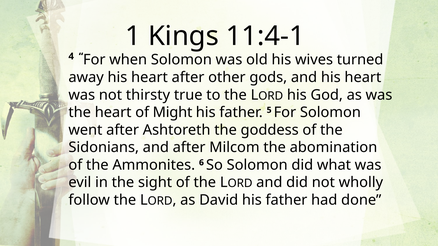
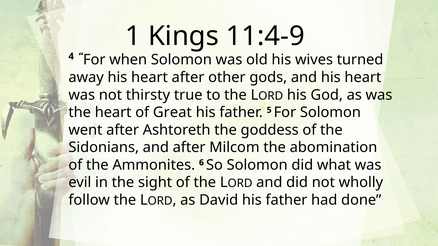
11:4-1: 11:4-1 -> 11:4-9
Might: Might -> Great
